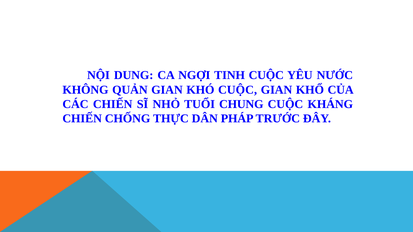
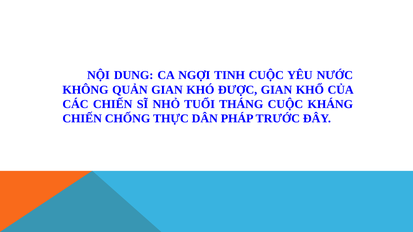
KHÓ CUỘC: CUỘC -> ĐƯỢC
CHUNG: CHUNG -> THÁNG
